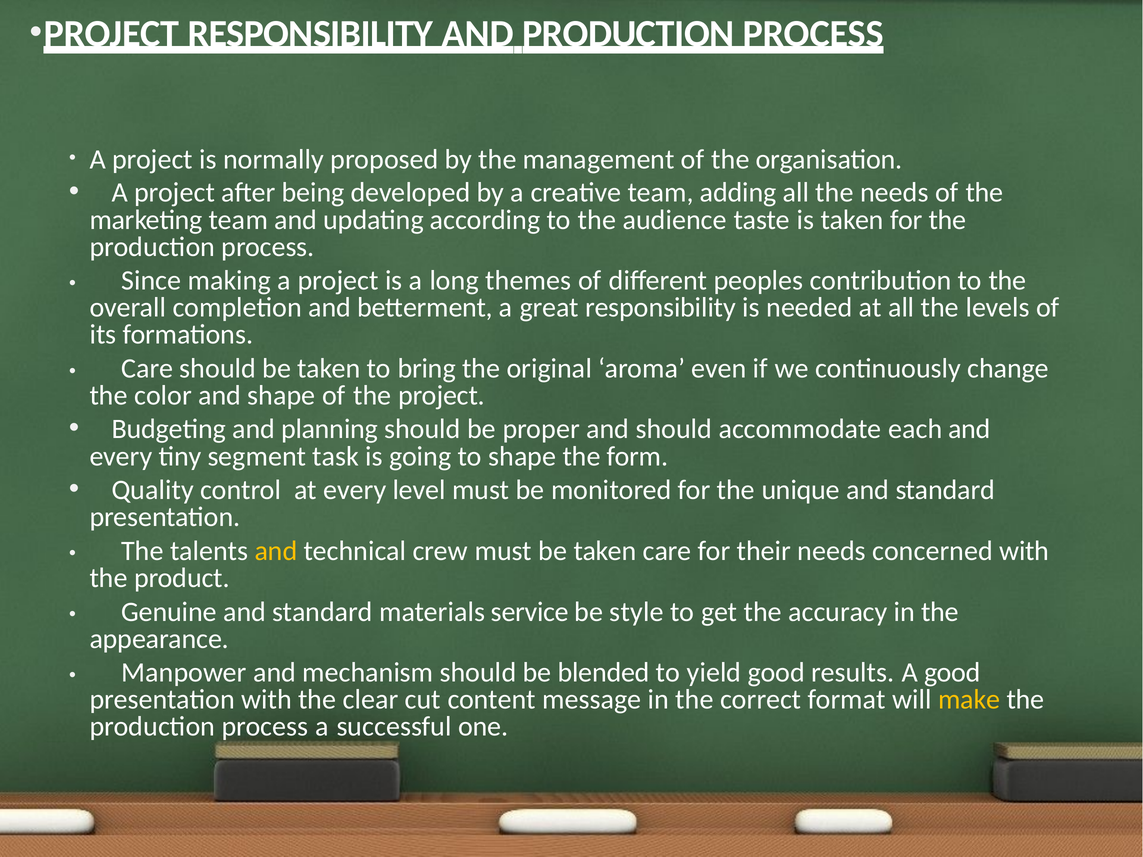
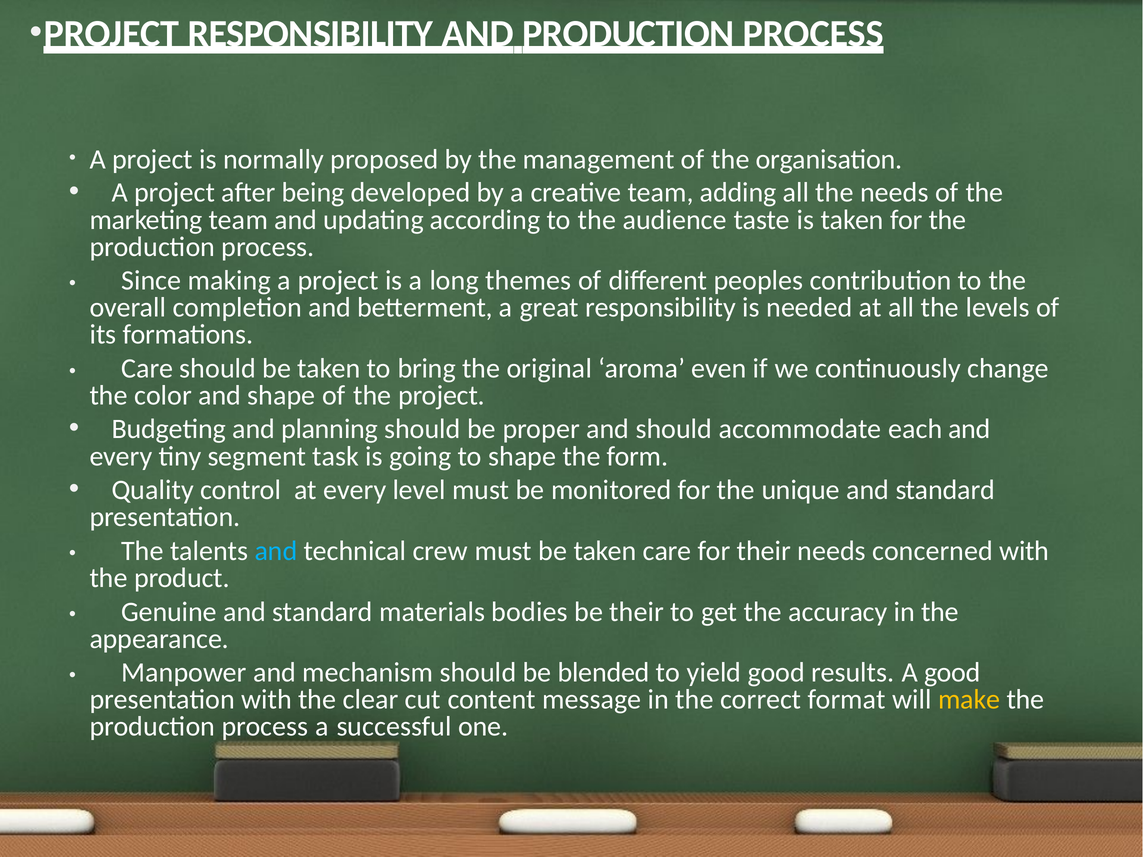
and at (276, 551) colour: yellow -> light blue
service: service -> bodies
be style: style -> their
